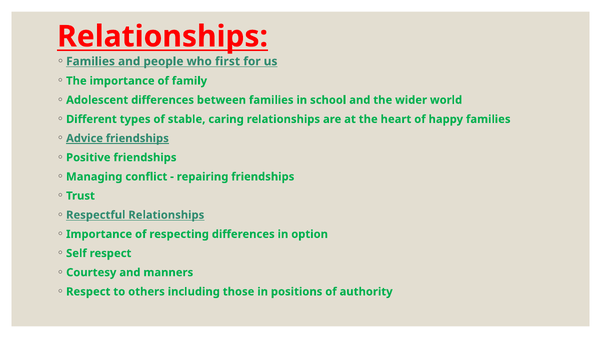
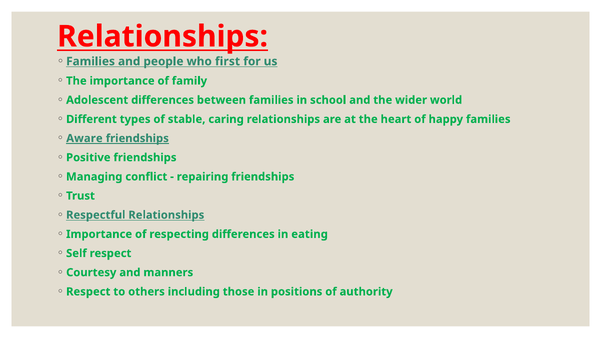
Advice: Advice -> Aware
option: option -> eating
